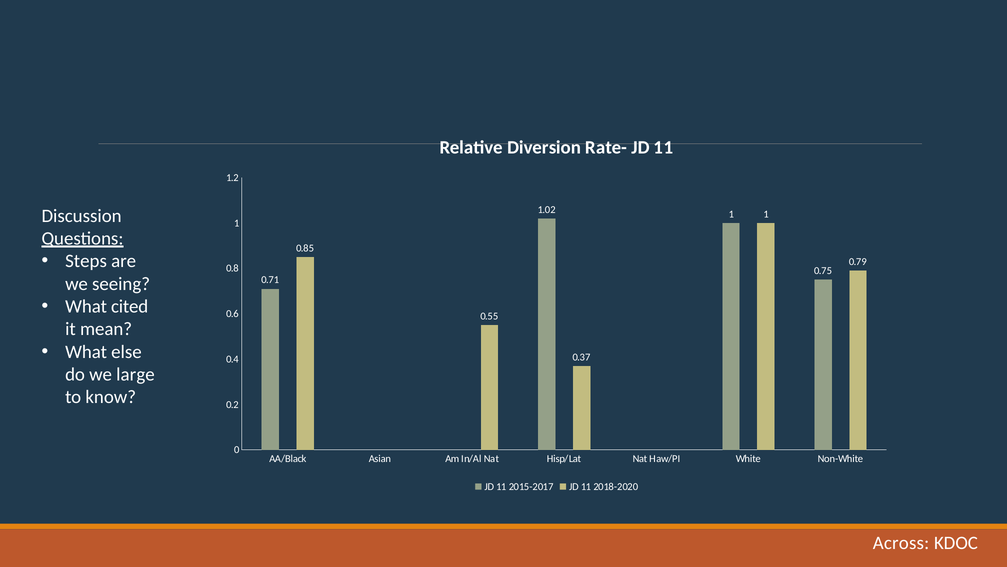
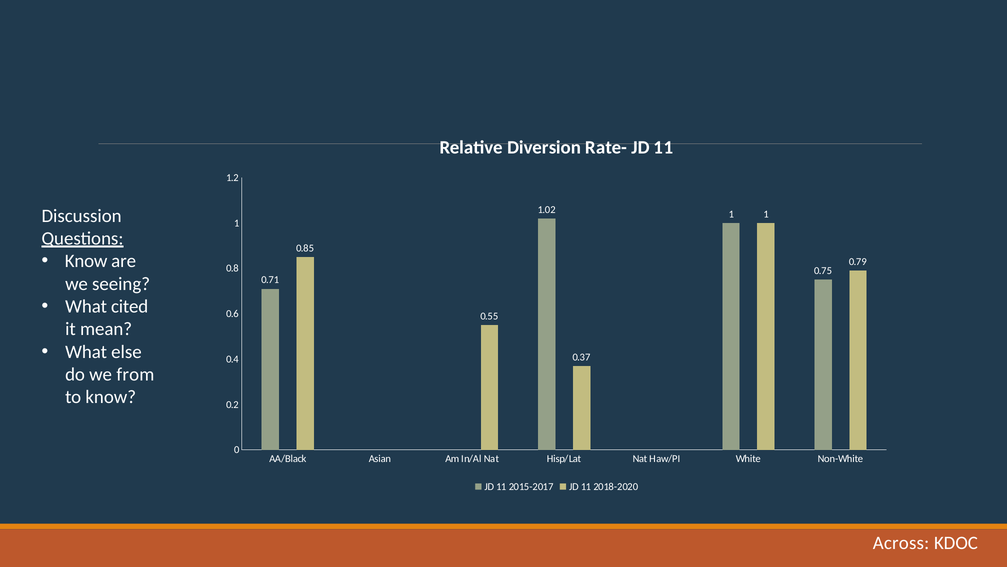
Steps at (86, 261): Steps -> Know
large: large -> from
